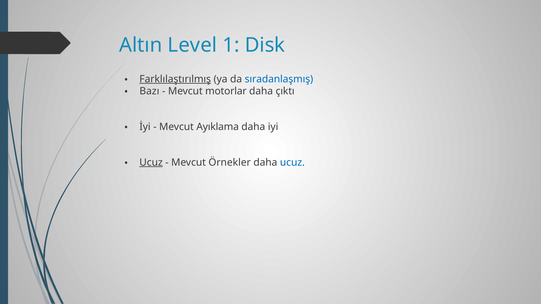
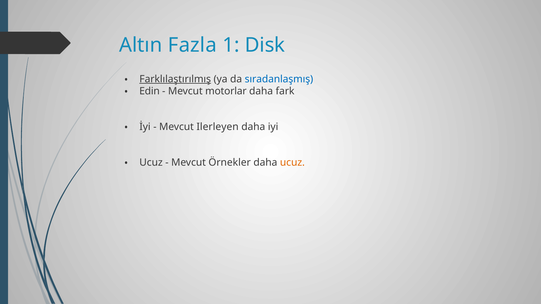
Level: Level -> Fazla
Bazı: Bazı -> Edin
çıktı: çıktı -> fark
Ayıklama: Ayıklama -> Ilerleyen
Ucuz at (151, 163) underline: present -> none
ucuz at (292, 163) colour: blue -> orange
